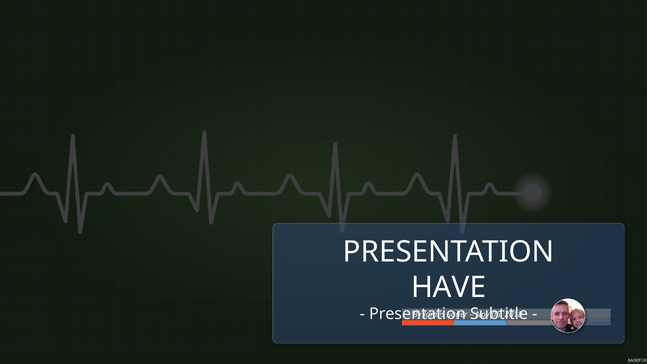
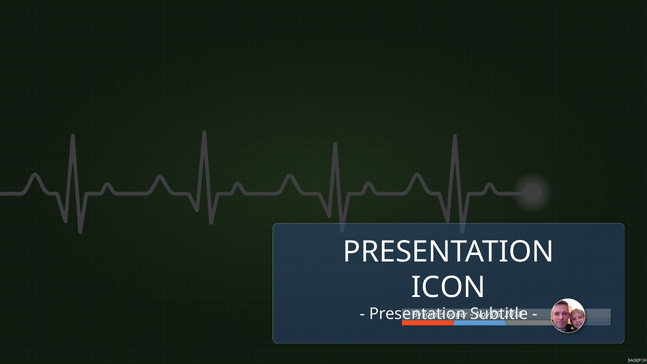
HAVE: HAVE -> ICON
